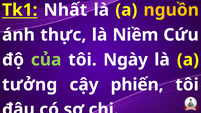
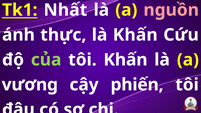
nguồn colour: yellow -> pink
là Niềm: Niềm -> Khấn
tôi Ngày: Ngày -> Khấn
tưởng: tưởng -> vương
